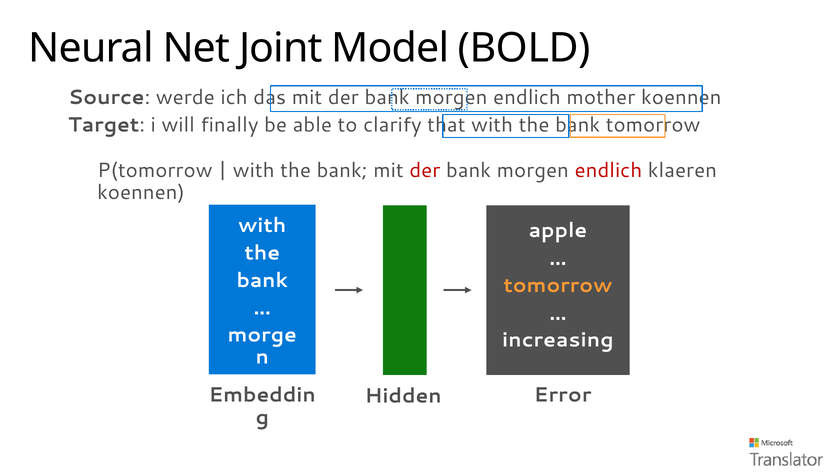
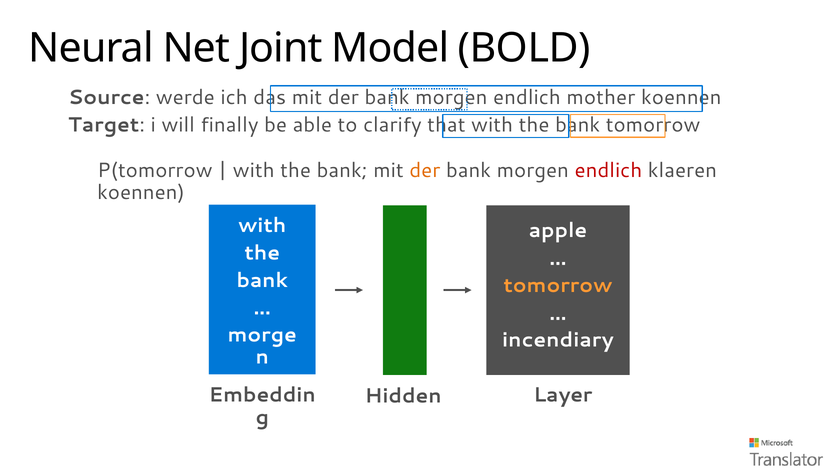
der at (425, 170) colour: red -> orange
increasing: increasing -> incendiary
Error: Error -> Layer
